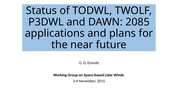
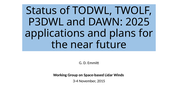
2085: 2085 -> 2025
